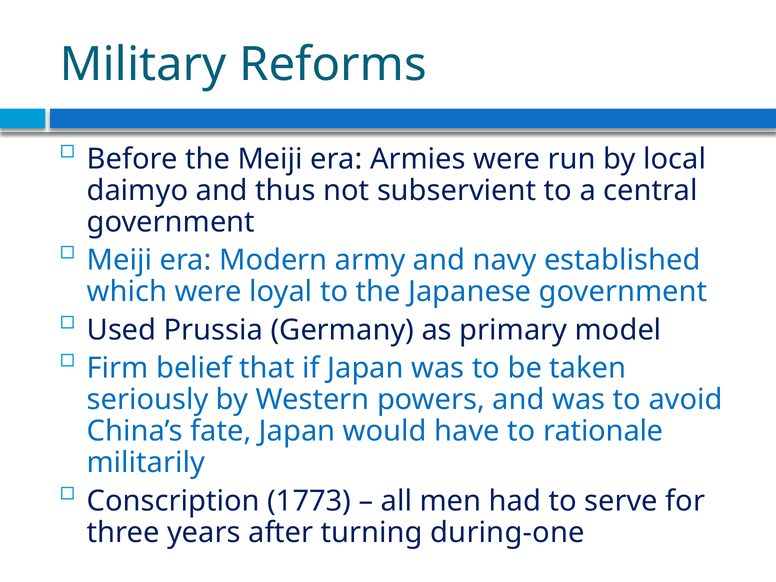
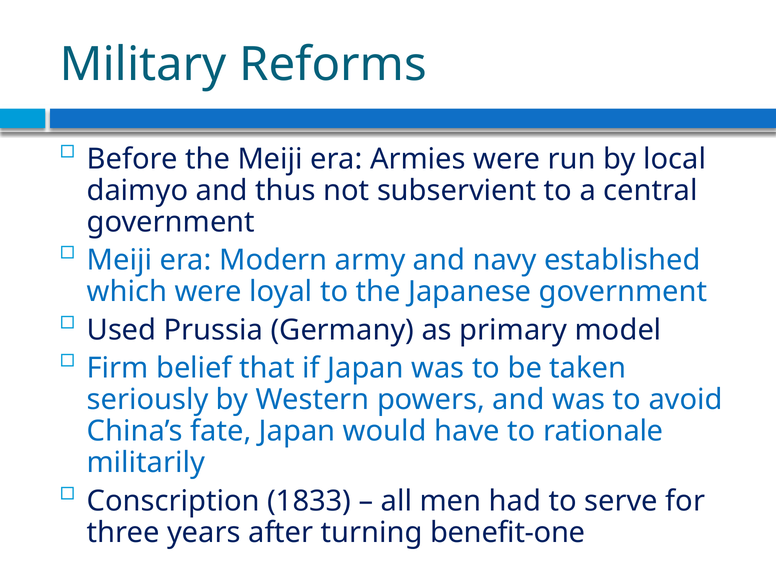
1773: 1773 -> 1833
during-one: during-one -> benefit-one
